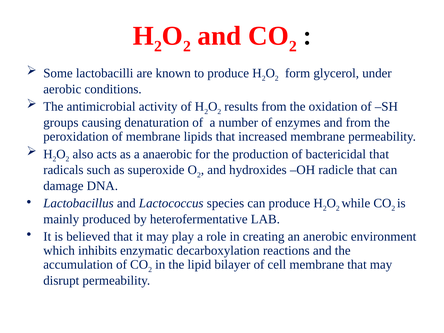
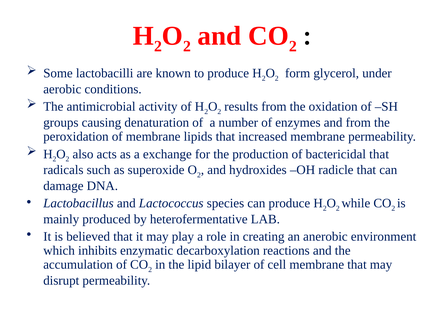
anaerobic: anaerobic -> exchange
